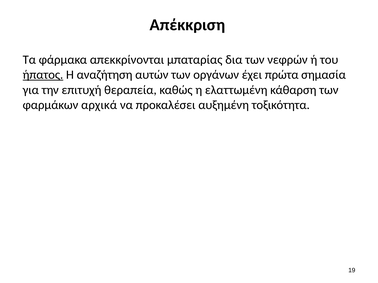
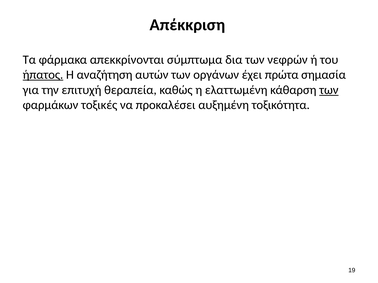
μπαταρίας: μπαταρίας -> σύμπτωμα
των at (329, 90) underline: none -> present
αρχικά: αρχικά -> τοξικές
